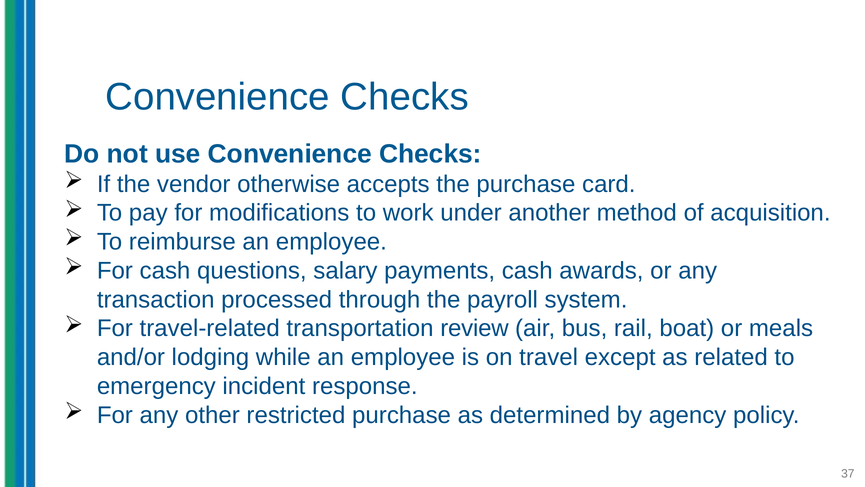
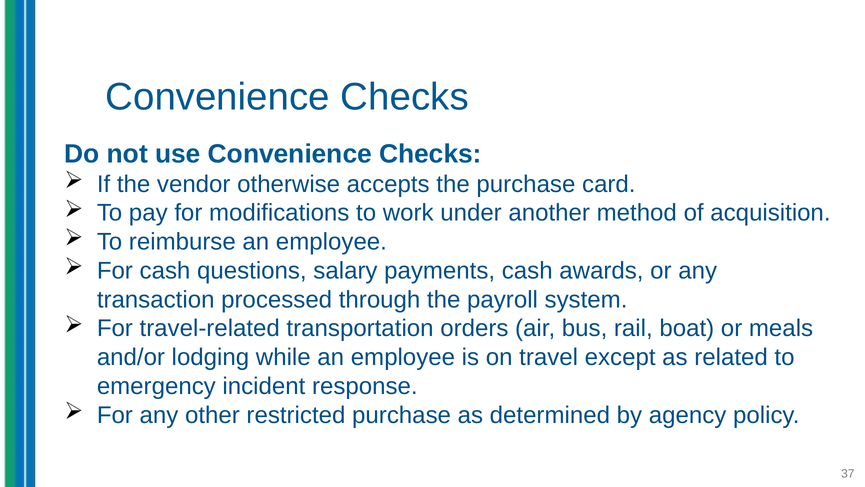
review: review -> orders
